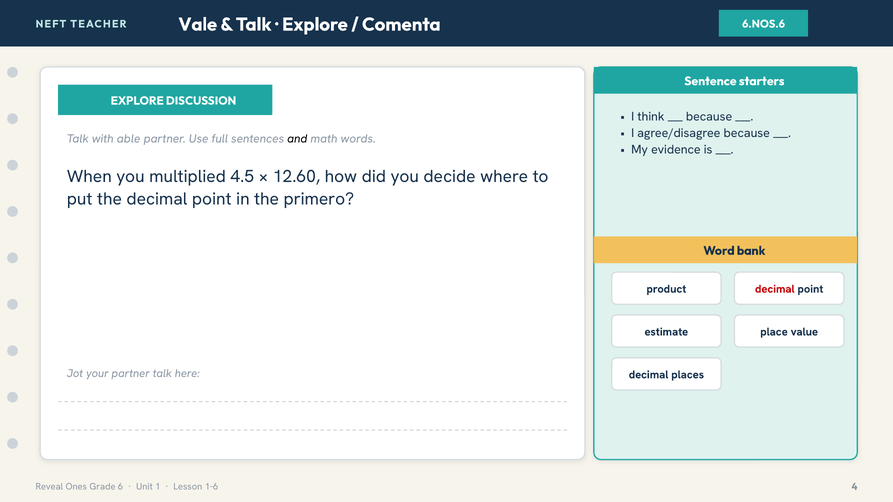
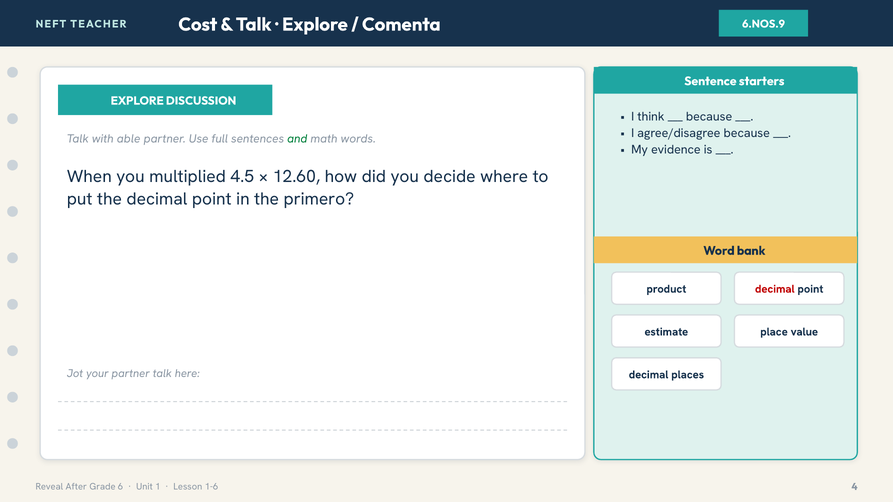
Vale: Vale -> Cost
6.NOS.6: 6.NOS.6 -> 6.NOS.9
and colour: black -> green
Ones: Ones -> After
